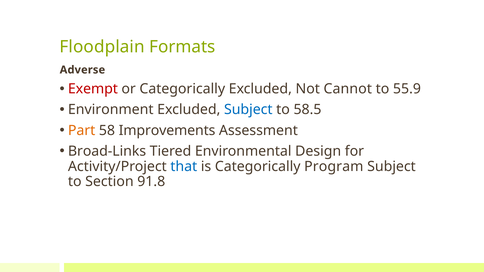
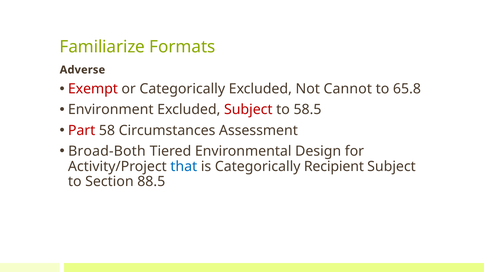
Floodplain: Floodplain -> Familiarize
55.9: 55.9 -> 65.8
Subject at (248, 110) colour: blue -> red
Part colour: orange -> red
Improvements: Improvements -> Circumstances
Broad-Links: Broad-Links -> Broad-Both
Program: Program -> Recipient
91.8: 91.8 -> 88.5
